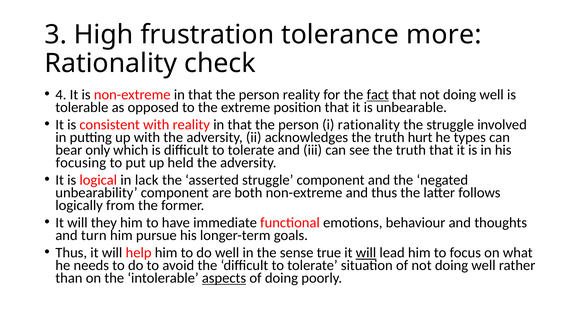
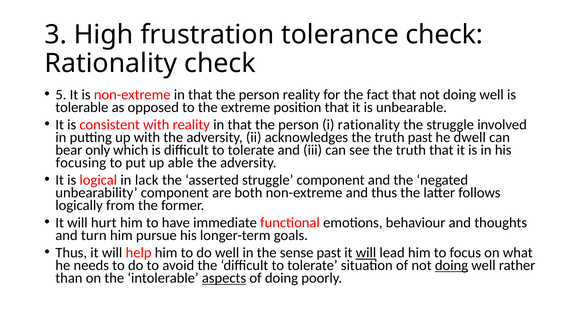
tolerance more: more -> check
4: 4 -> 5
fact underline: present -> none
truth hurt: hurt -> past
types: types -> dwell
held: held -> able
they: they -> hurt
sense true: true -> past
doing at (452, 265) underline: none -> present
